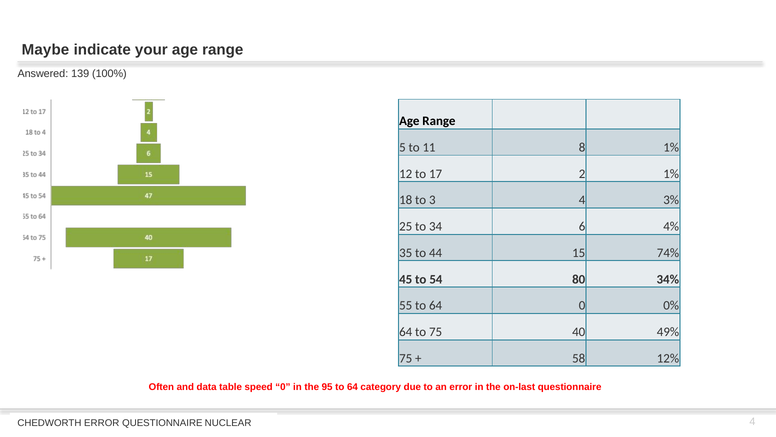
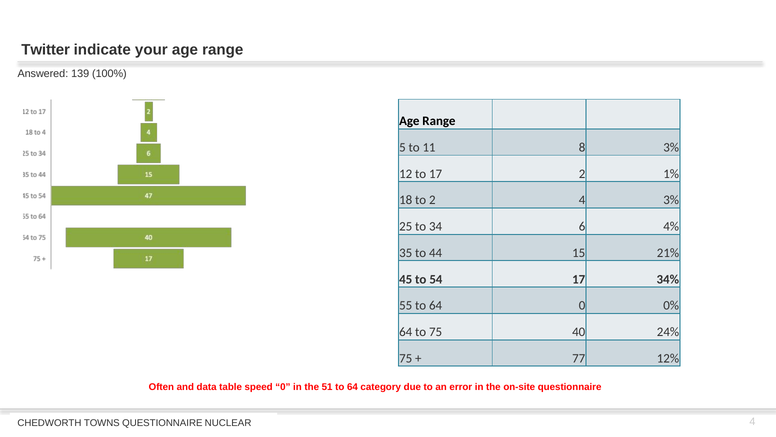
Maybe: Maybe -> Twitter
8 1%: 1% -> 3%
to 3: 3 -> 2
74%: 74% -> 21%
54 80: 80 -> 17
49%: 49% -> 24%
58: 58 -> 77
95: 95 -> 51
on-last: on-last -> on-site
ERROR at (102, 423): ERROR -> TOWNS
